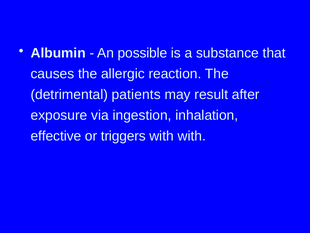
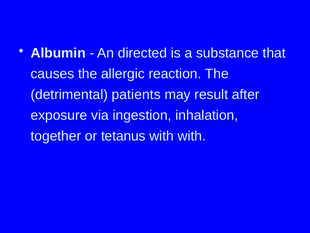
possible: possible -> directed
effective: effective -> together
triggers: triggers -> tetanus
